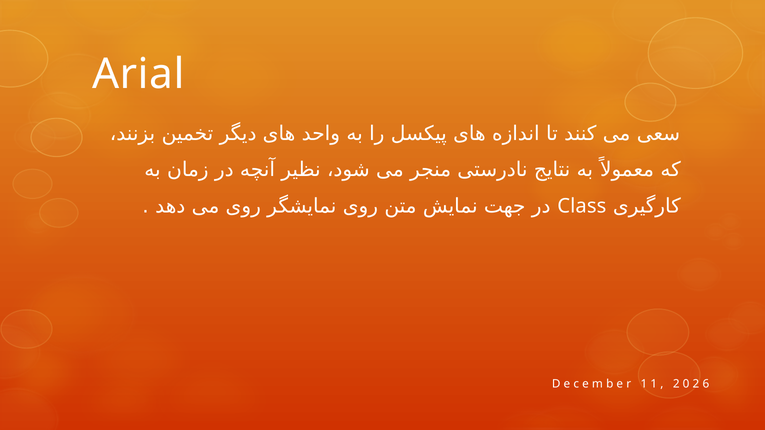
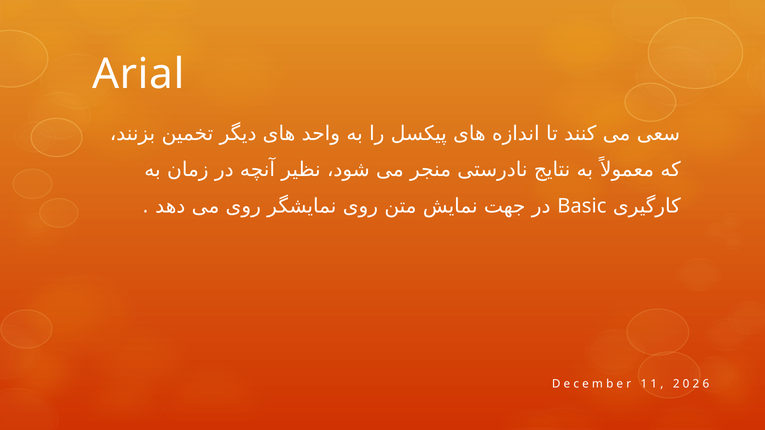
Class: Class -> Basic
